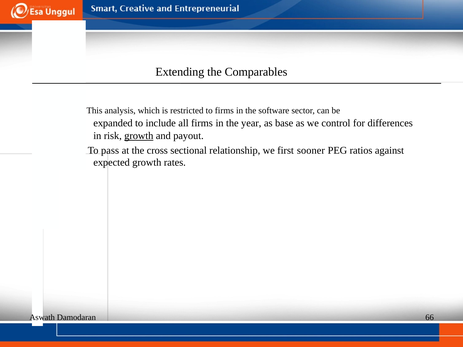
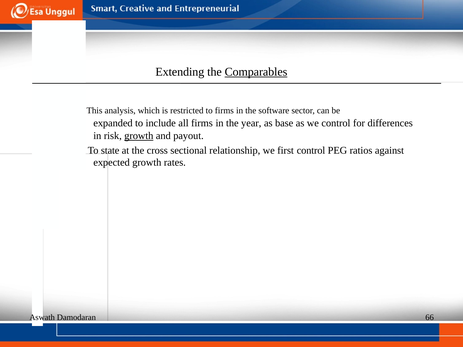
Comparables underline: none -> present
pass: pass -> state
first sooner: sooner -> control
